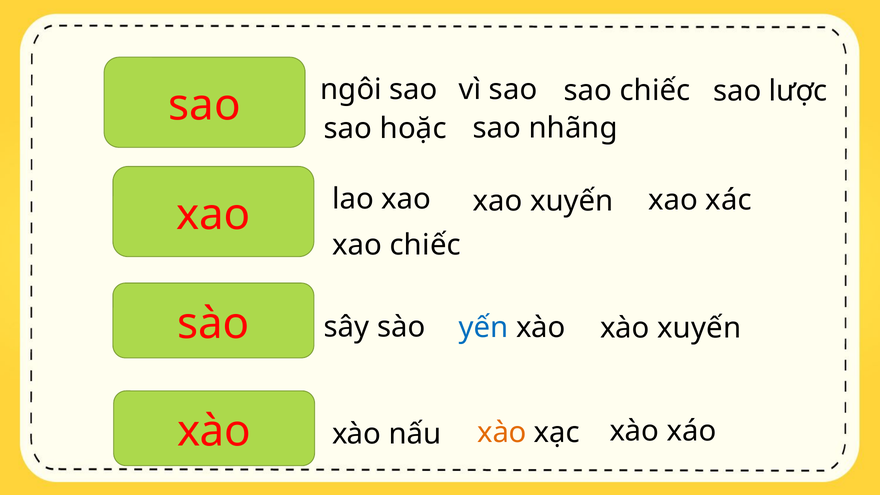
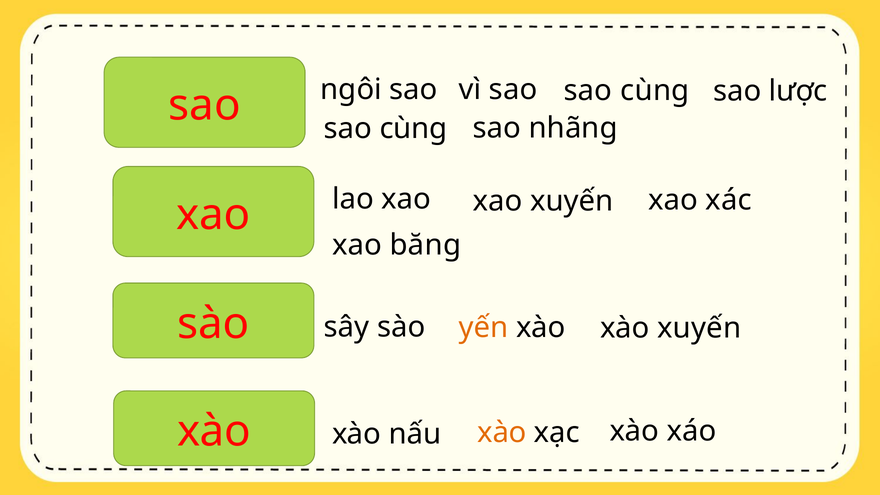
sao sao chiếc: chiếc -> cùng
hoặc at (413, 128): hoặc -> cùng
xao chiếc: chiếc -> băng
yến colour: blue -> orange
